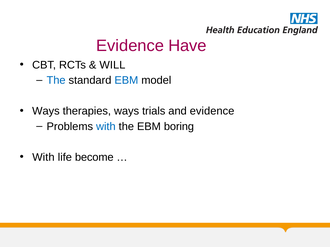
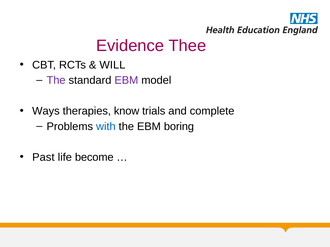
Have: Have -> Thee
The at (56, 81) colour: blue -> purple
EBM at (126, 81) colour: blue -> purple
therapies ways: ways -> know
and evidence: evidence -> complete
With at (43, 157): With -> Past
